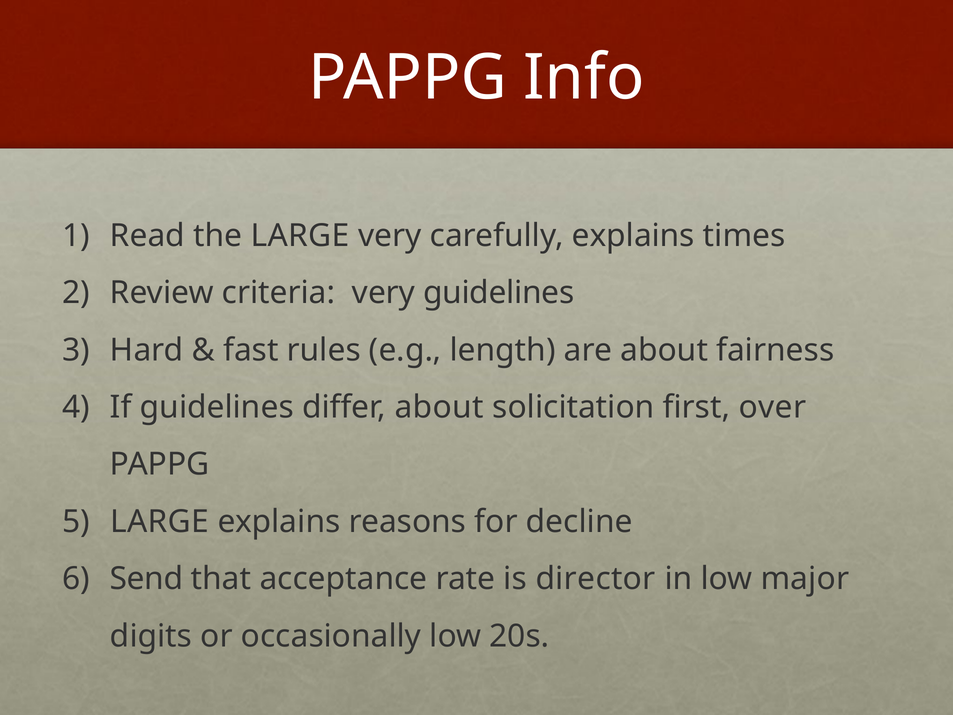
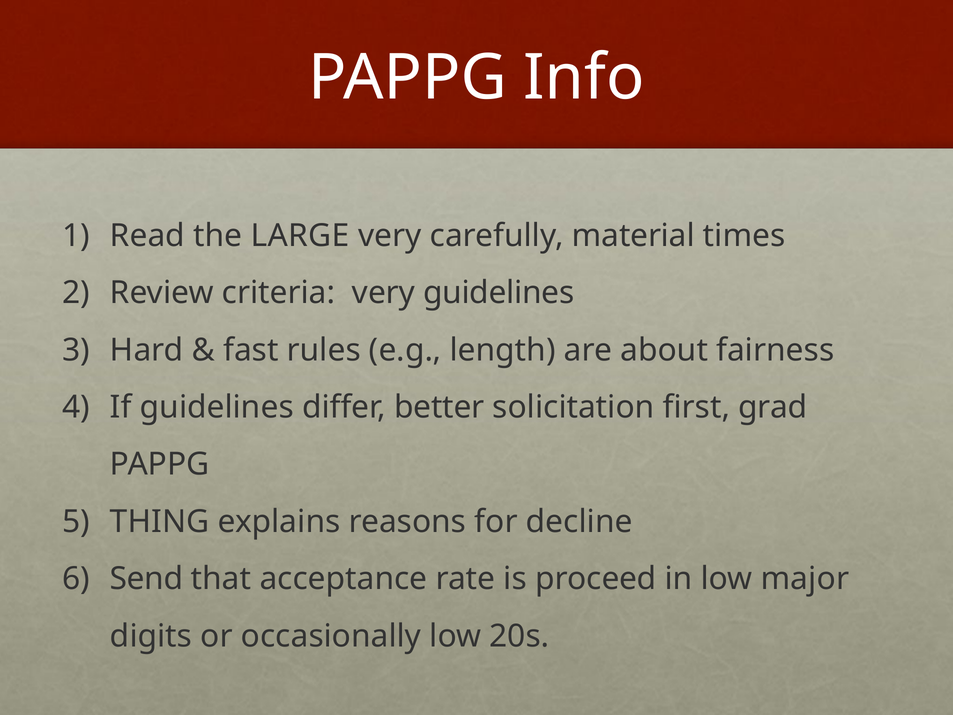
carefully explains: explains -> material
differ about: about -> better
over: over -> grad
LARGE at (160, 522): LARGE -> THING
director: director -> proceed
